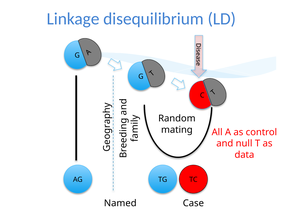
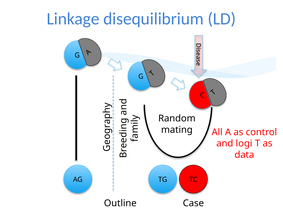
null: null -> logi
Named: Named -> Outline
